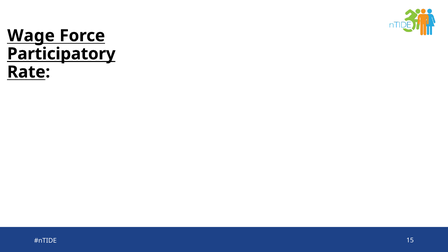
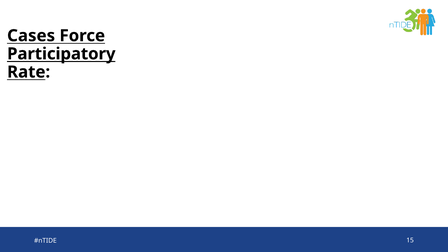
Wage: Wage -> Cases
